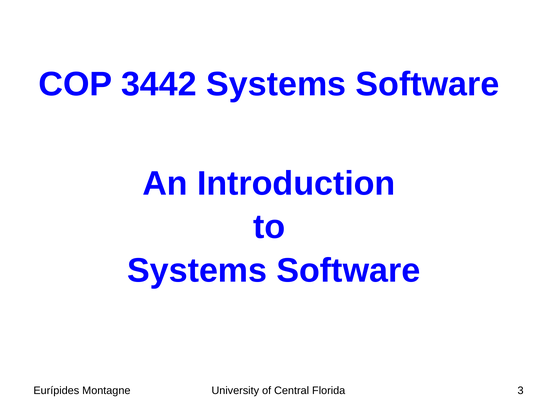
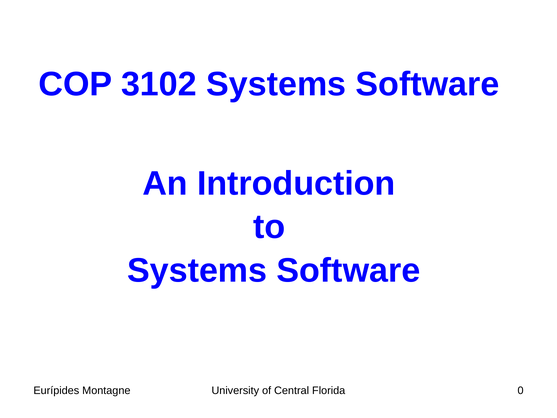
3442: 3442 -> 3102
3: 3 -> 0
